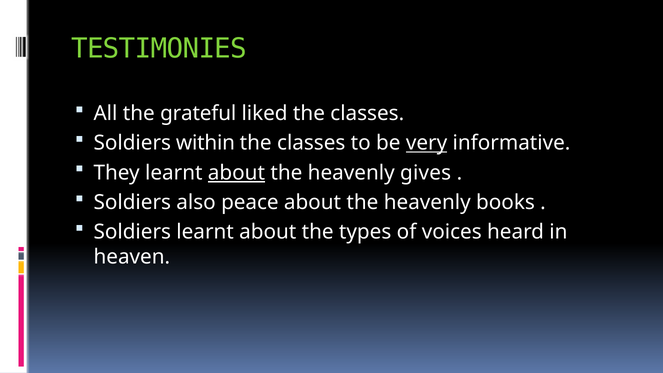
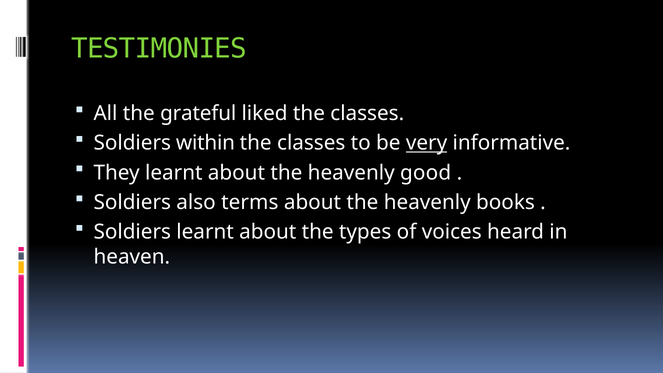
about at (236, 173) underline: present -> none
gives: gives -> good
peace: peace -> terms
